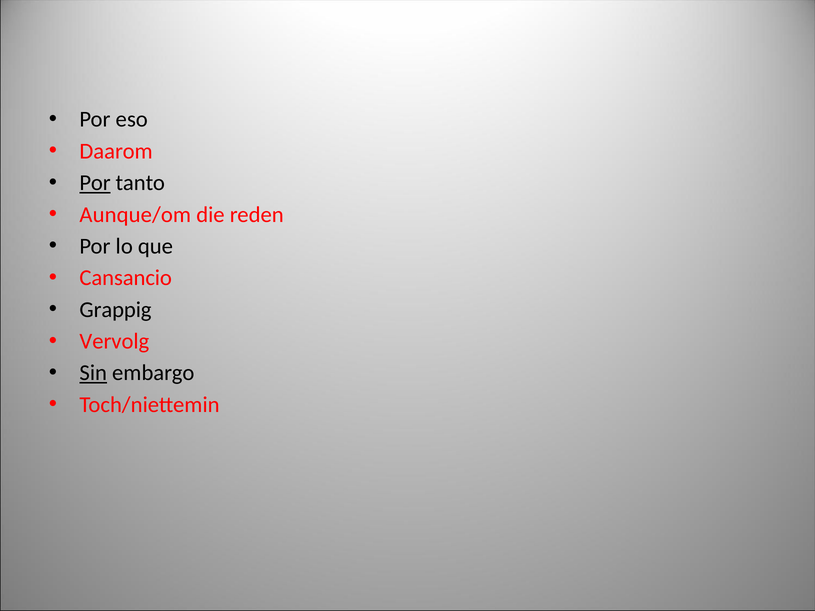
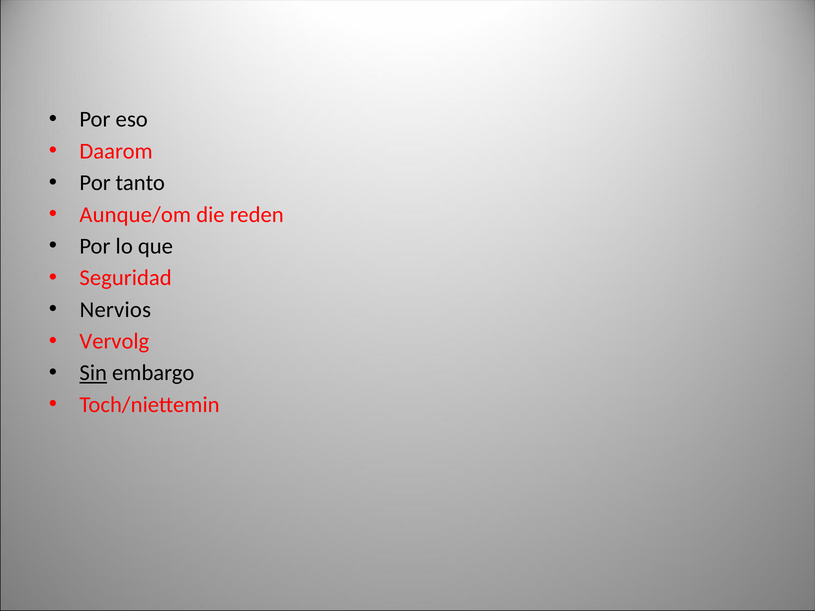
Por at (95, 183) underline: present -> none
Cansancio: Cansancio -> Seguridad
Grappig: Grappig -> Nervios
